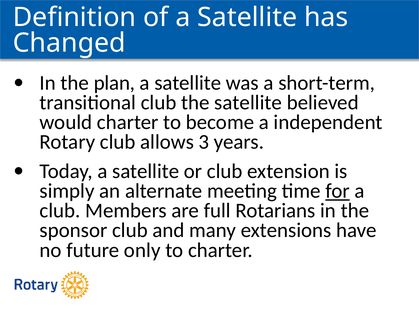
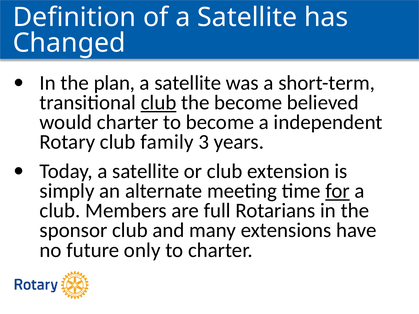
club at (159, 103) underline: none -> present
the satellite: satellite -> become
allows: allows -> family
